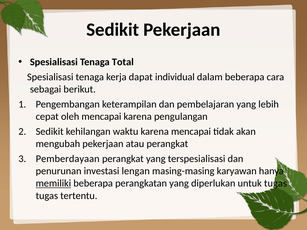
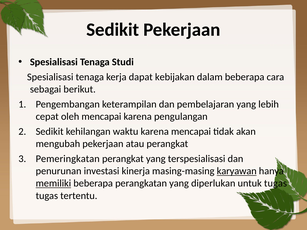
Total: Total -> Studi
individual: individual -> kebijakan
Pemberdayaan: Pemberdayaan -> Pemeringkatan
lengan: lengan -> kinerja
karyawan underline: none -> present
